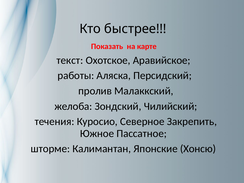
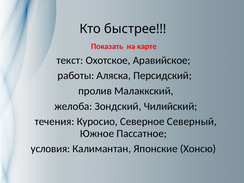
Закрепить: Закрепить -> Северный
шторме: шторме -> условия
